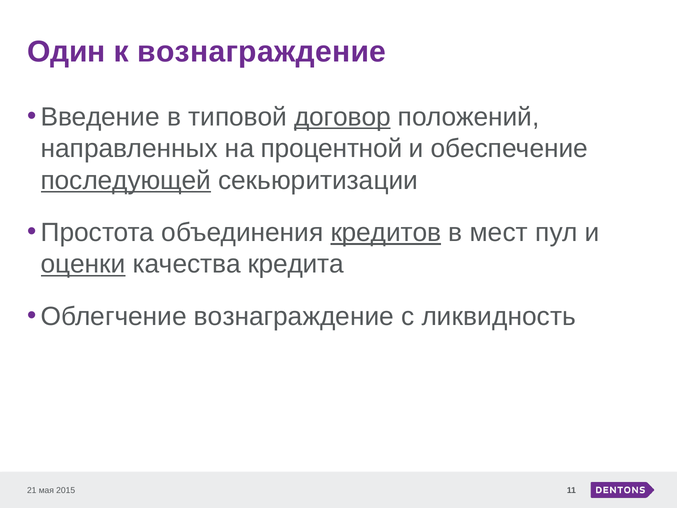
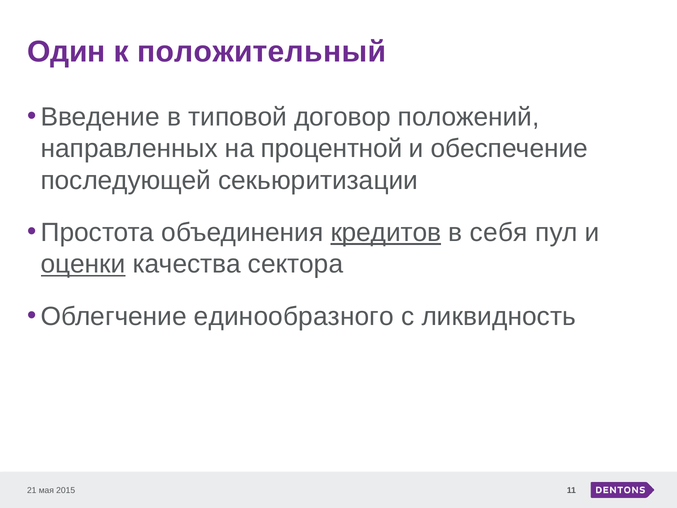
к вознаграждение: вознаграждение -> положительный
договор underline: present -> none
последующей underline: present -> none
мест: мест -> себя
кредита: кредита -> сектора
Облегчение вознаграждение: вознаграждение -> единообразного
